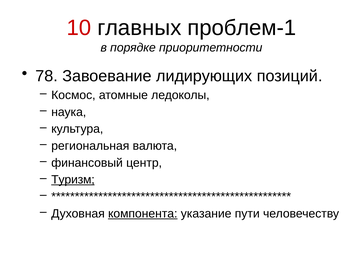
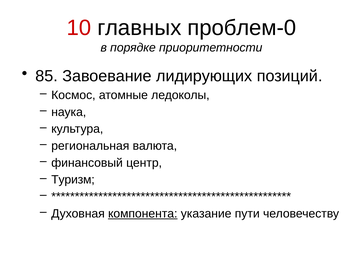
проблем-1: проблем-1 -> проблем-0
78: 78 -> 85
Туризм underline: present -> none
